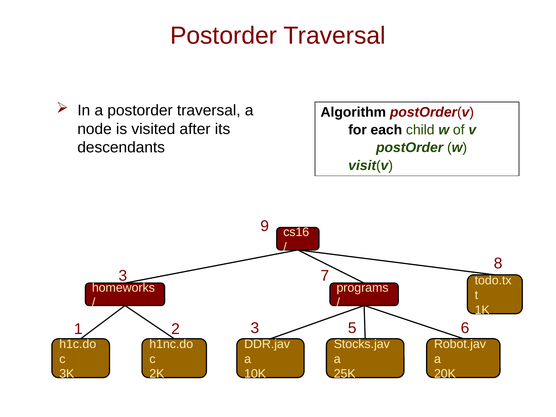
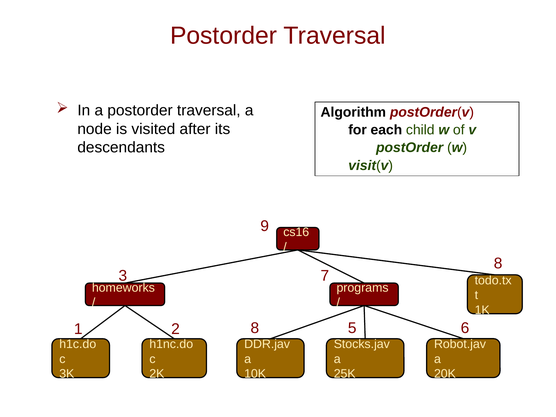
2 3: 3 -> 8
